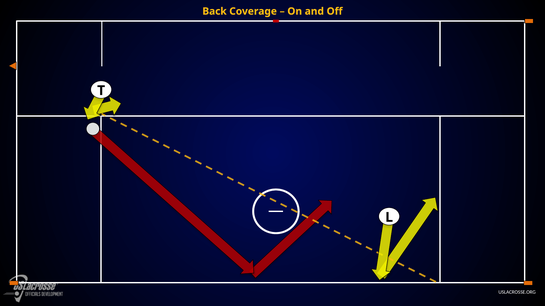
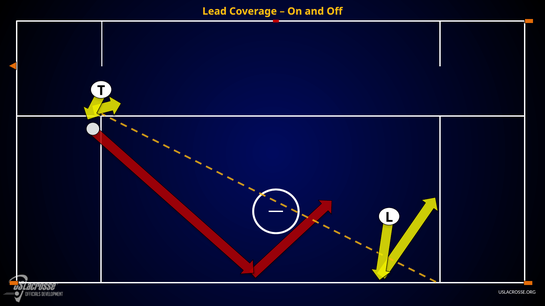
Back: Back -> Lead
